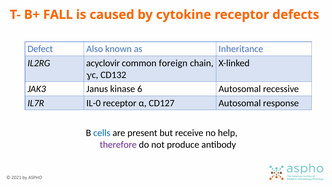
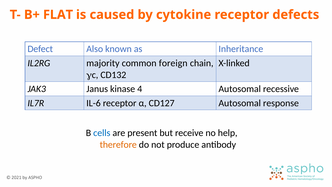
FALL: FALL -> FLAT
acyclovir: acyclovir -> majority
6: 6 -> 4
IL-0: IL-0 -> IL-6
therefore colour: purple -> orange
